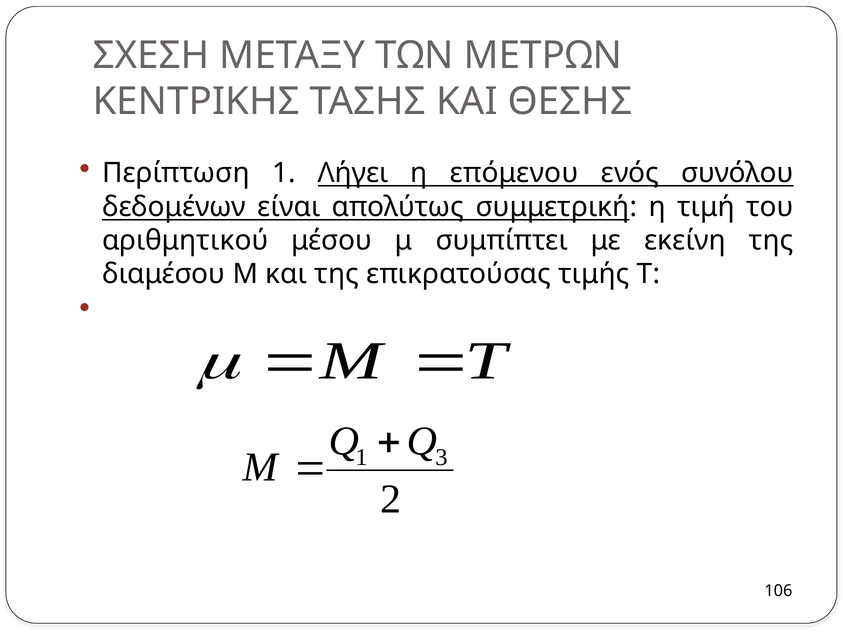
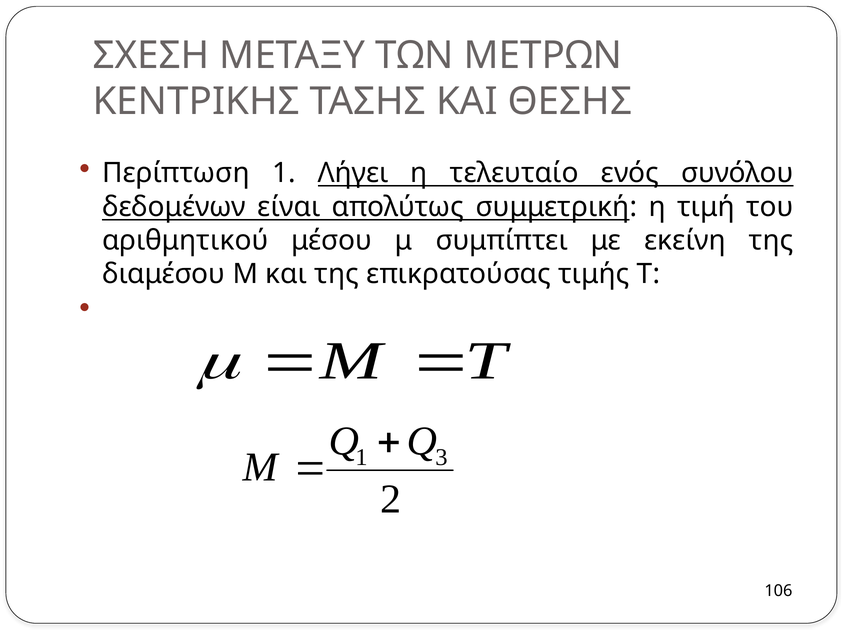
επόμενου: επόμενου -> τελευταίο
